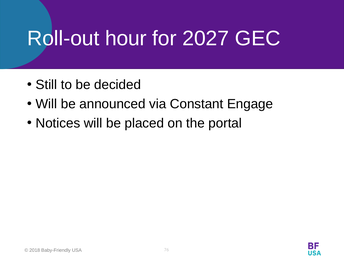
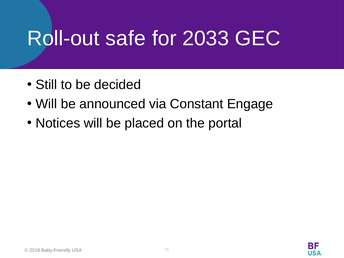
hour: hour -> safe
2027: 2027 -> 2033
